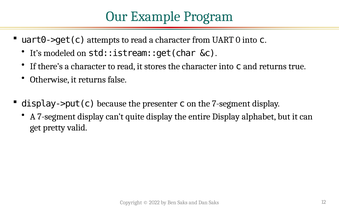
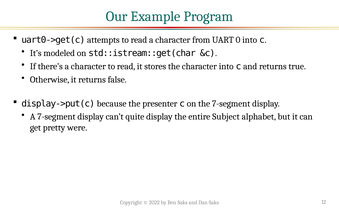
entire Display: Display -> Subject
valid: valid -> were
